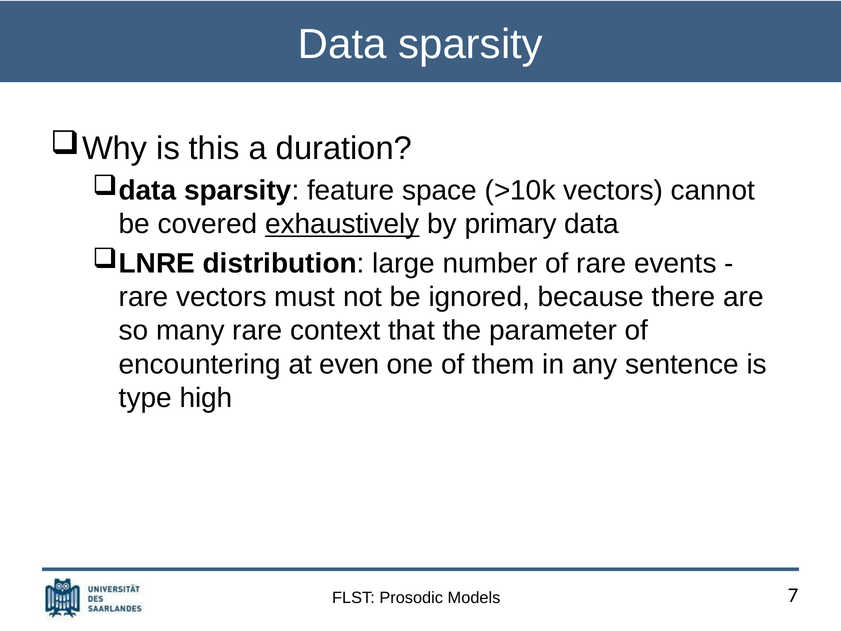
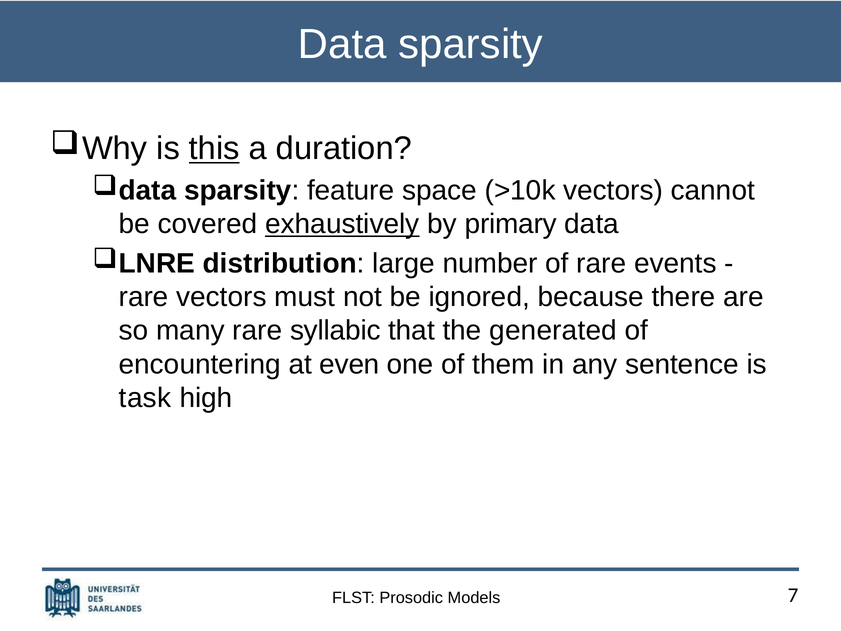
this underline: none -> present
context: context -> syllabic
parameter: parameter -> generated
type: type -> task
